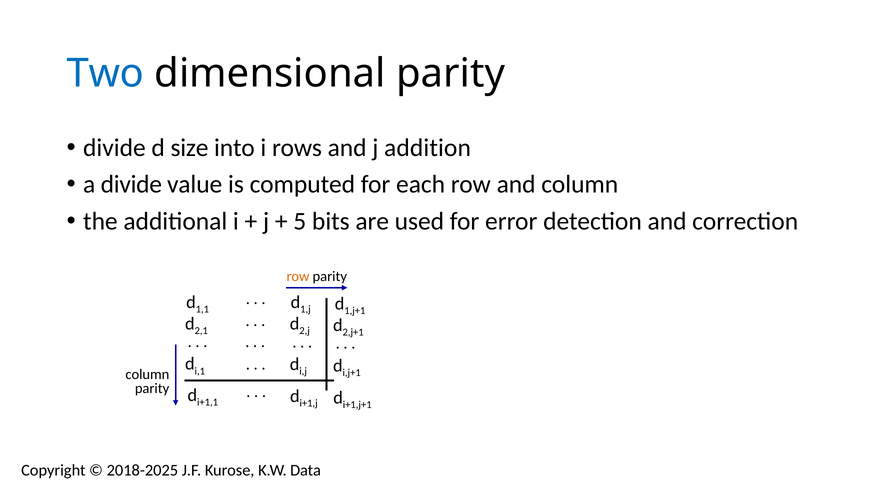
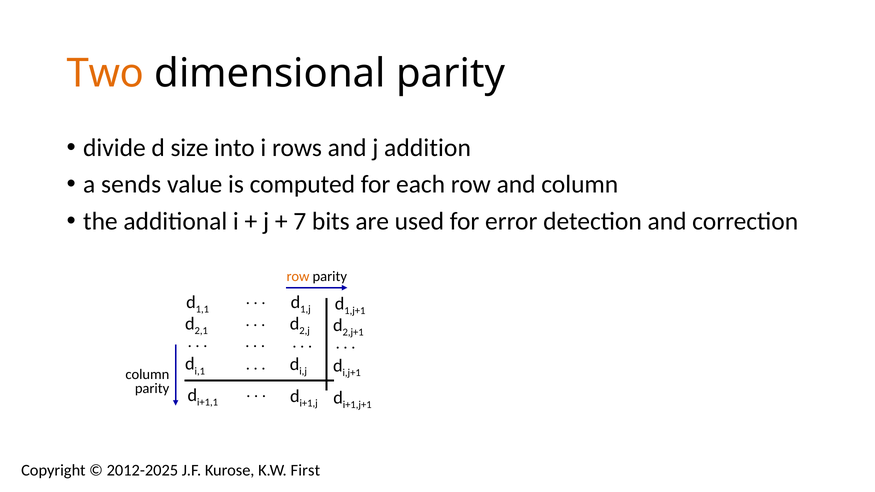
Two colour: blue -> orange
a divide: divide -> sends
5: 5 -> 7
2018-2025: 2018-2025 -> 2012-2025
Data: Data -> First
